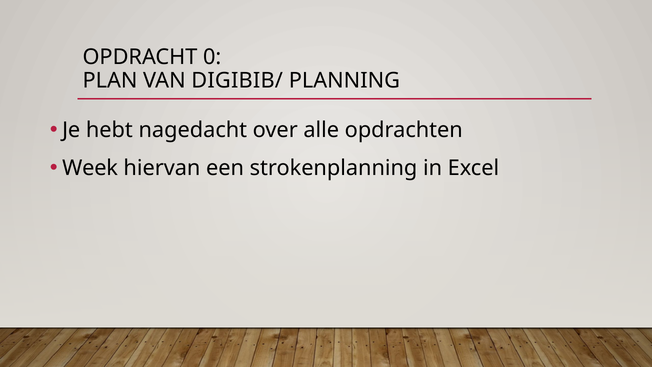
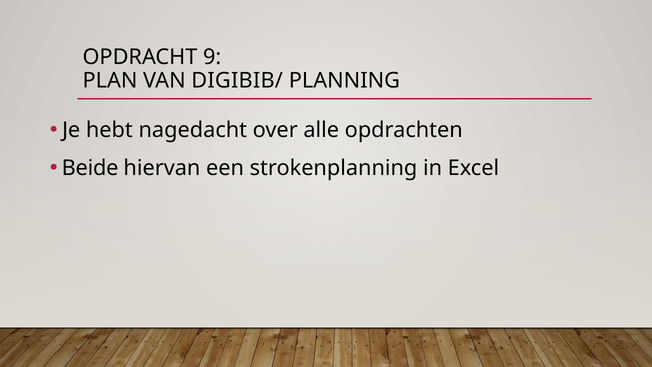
0: 0 -> 9
Week: Week -> Beide
